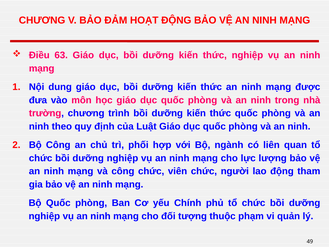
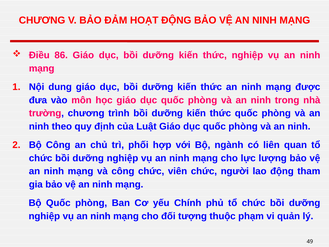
63: 63 -> 86
